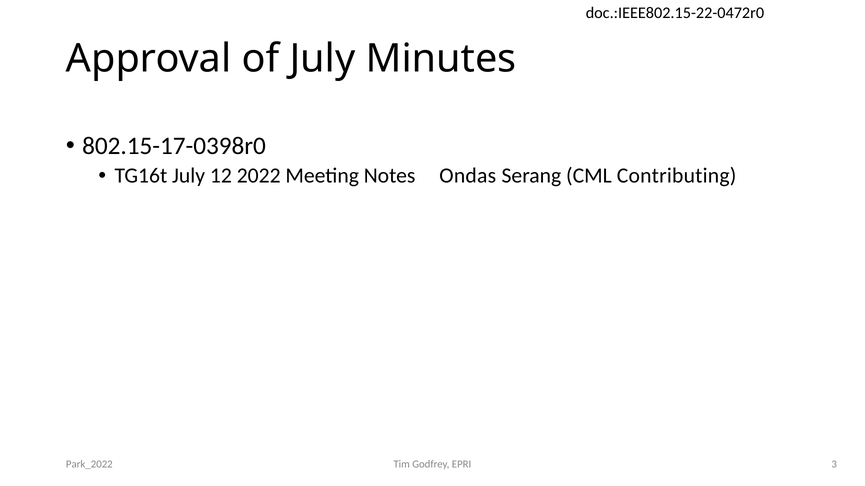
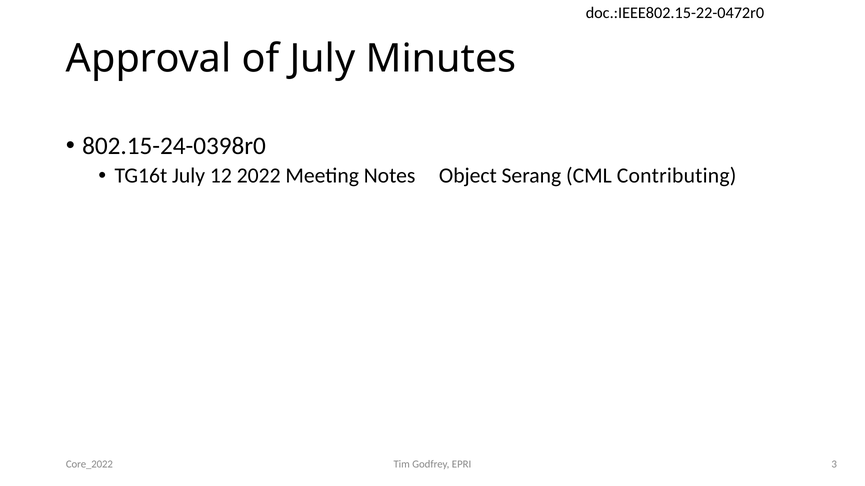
802.15-17-0398r0: 802.15-17-0398r0 -> 802.15-24-0398r0
Ondas: Ondas -> Object
Park_2022: Park_2022 -> Core_2022
